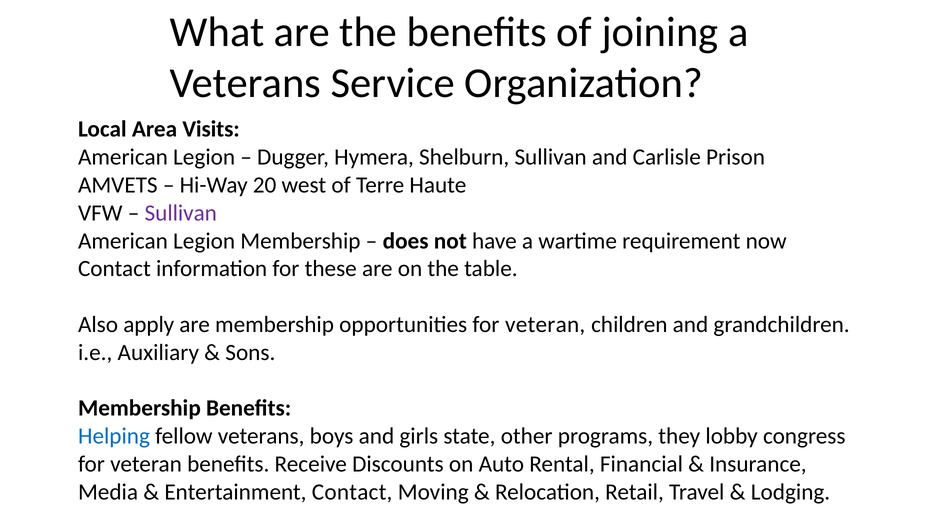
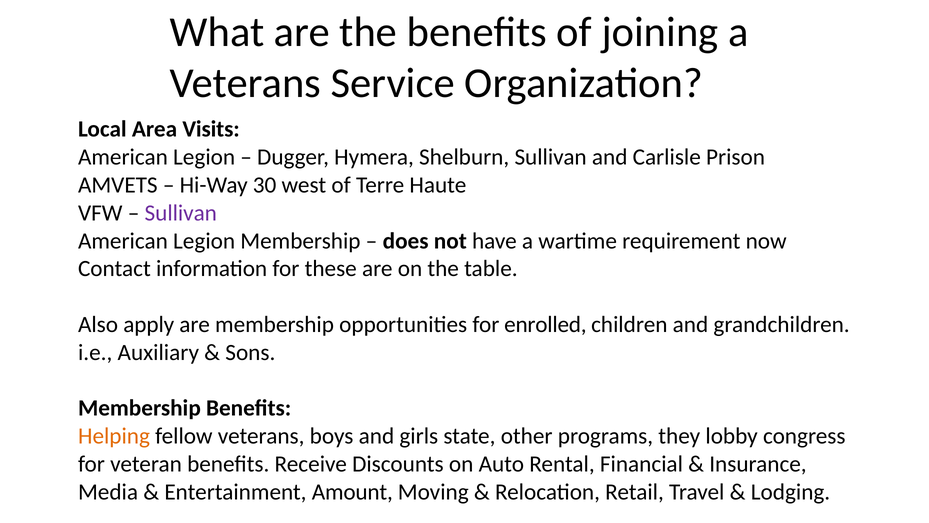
20: 20 -> 30
opportunities for veteran: veteran -> enrolled
Helping colour: blue -> orange
Entertainment Contact: Contact -> Amount
